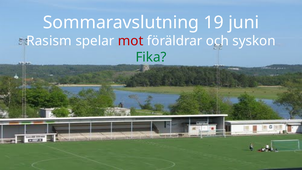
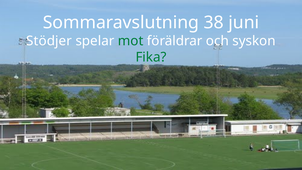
19: 19 -> 38
Rasism: Rasism -> Stödjer
mot colour: red -> green
